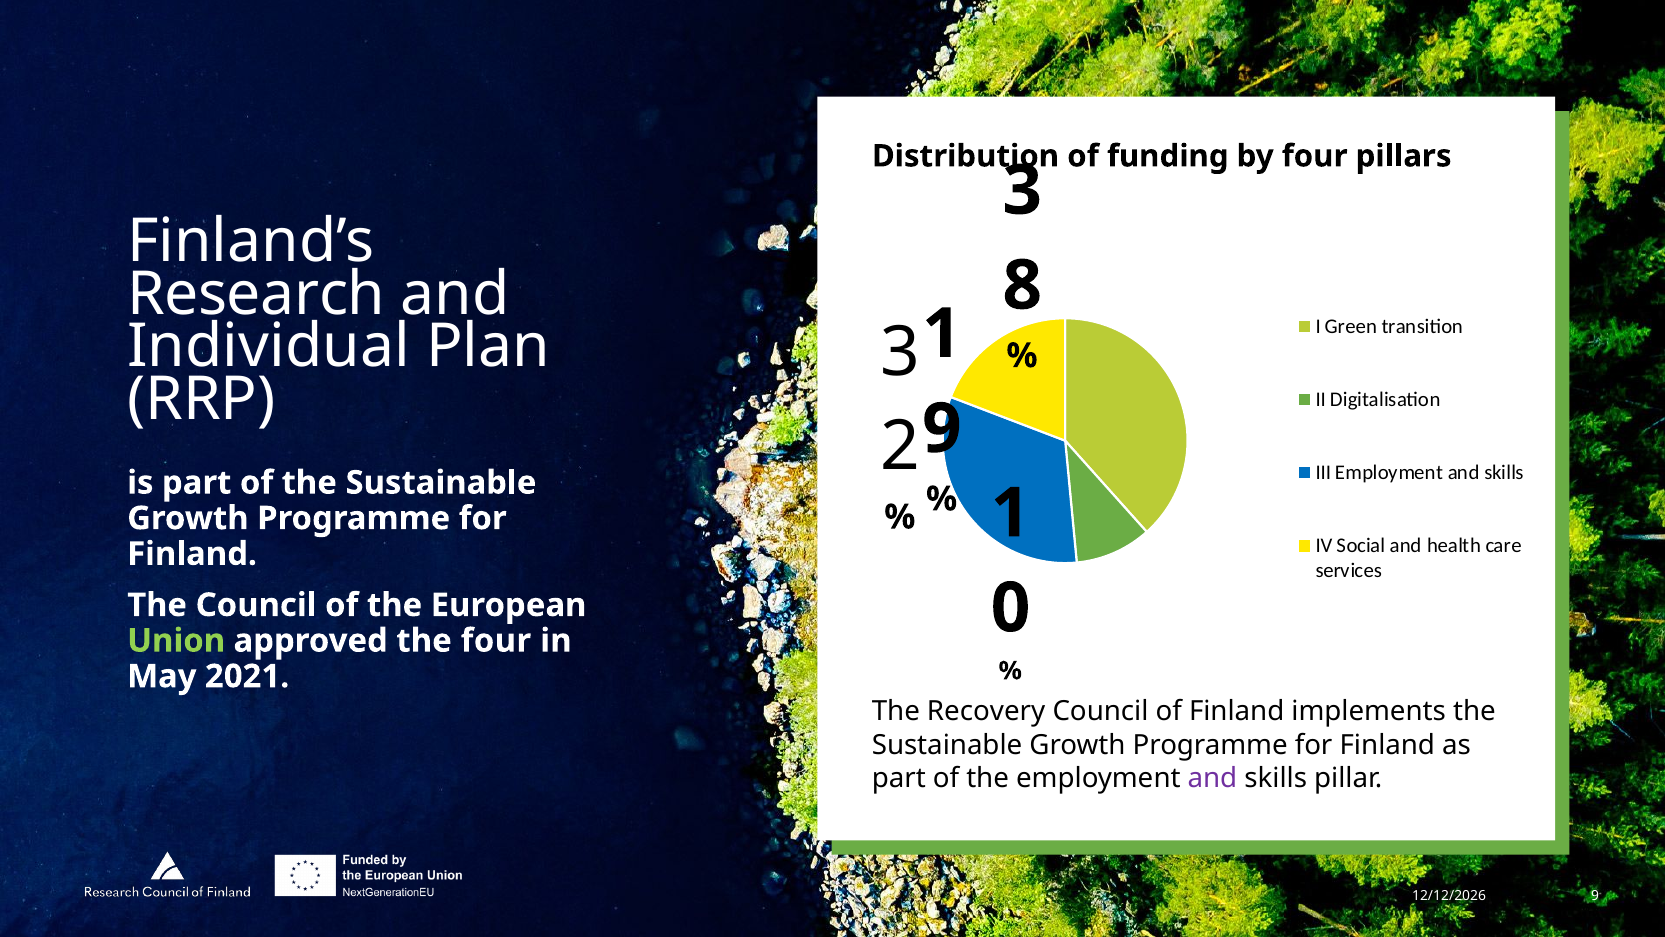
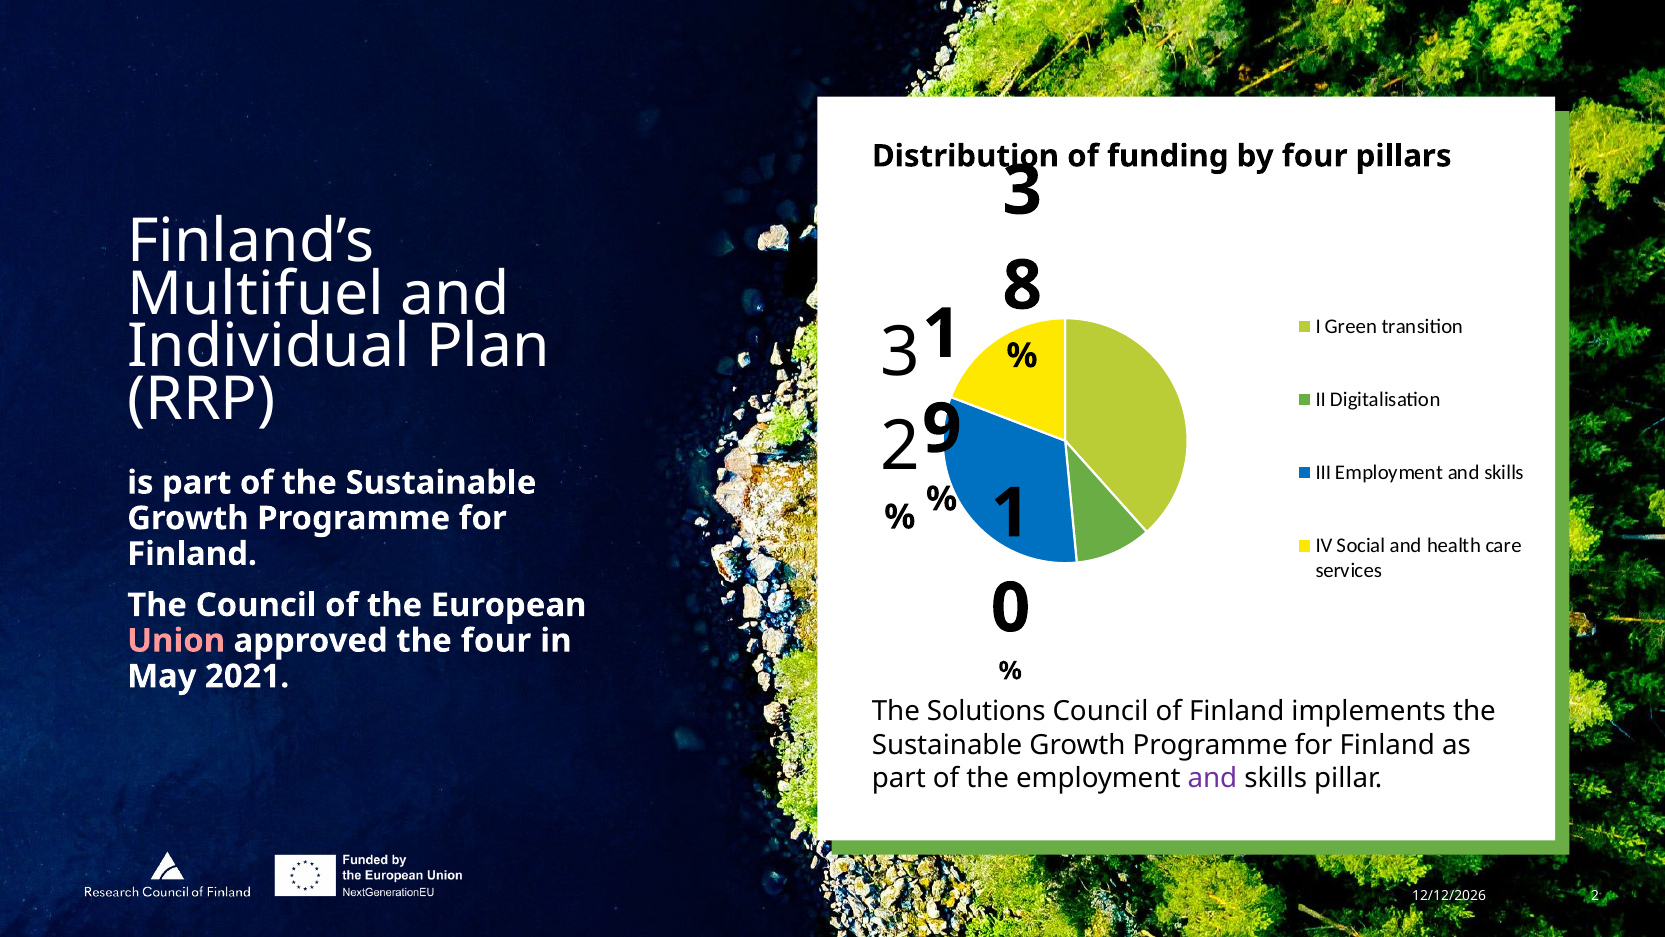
Research: Research -> Multifuel
Union colour: light green -> pink
Recovery: Recovery -> Solutions
9 at (1595, 896): 9 -> 2
